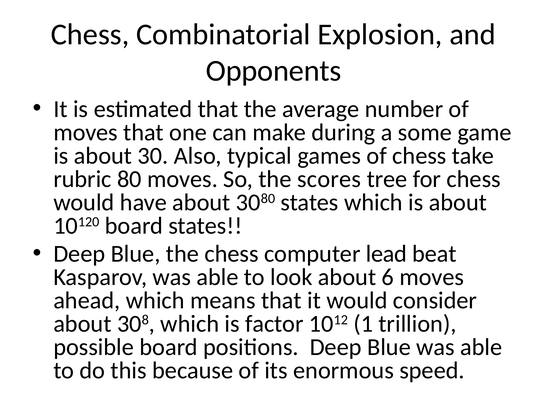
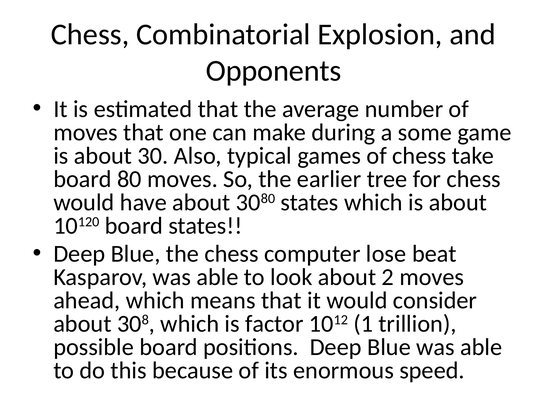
rubric at (82, 179): rubric -> board
scores: scores -> earlier
lead: lead -> lose
6: 6 -> 2
